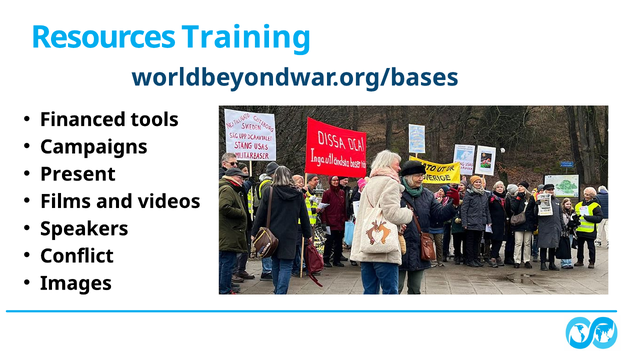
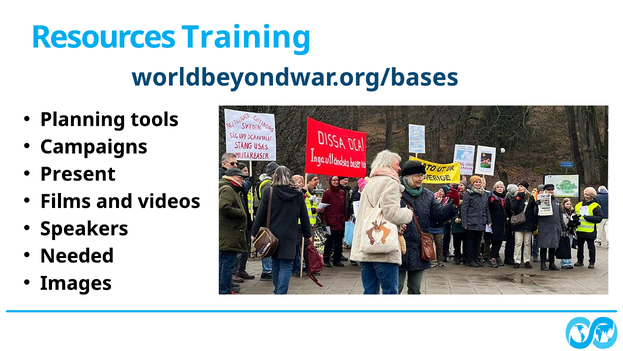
Financed: Financed -> Planning
Conflict: Conflict -> Needed
